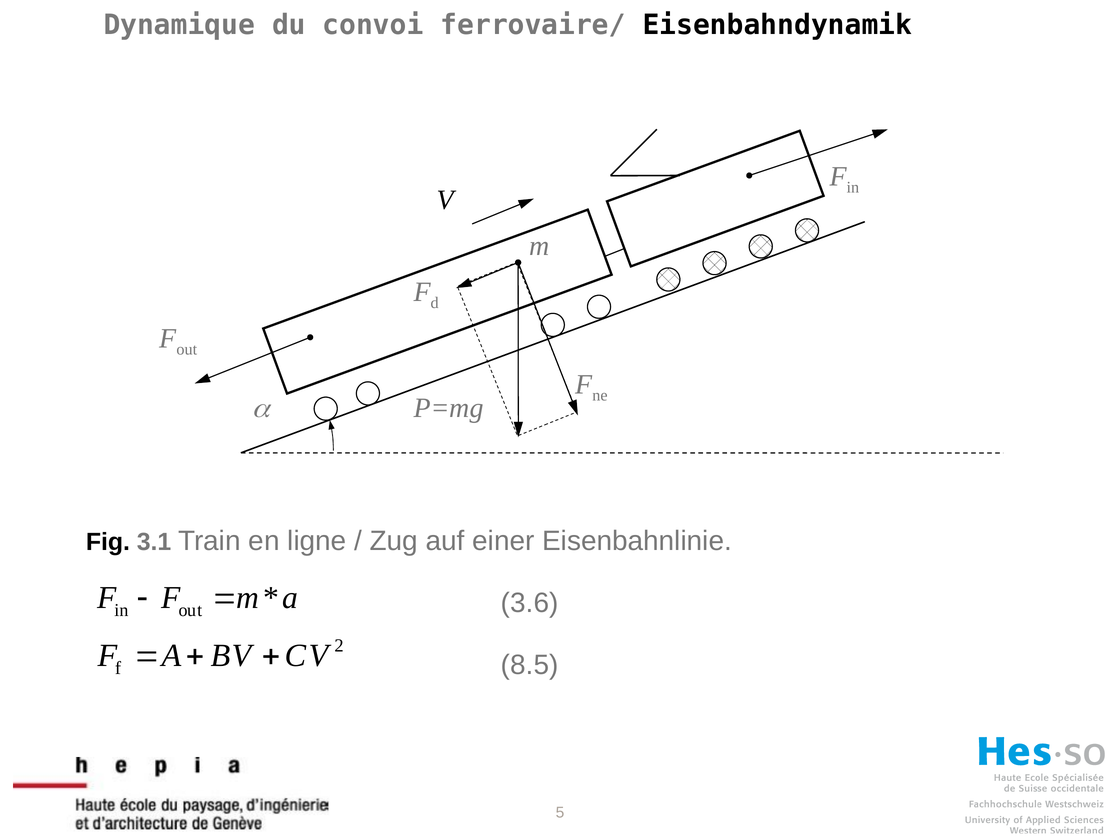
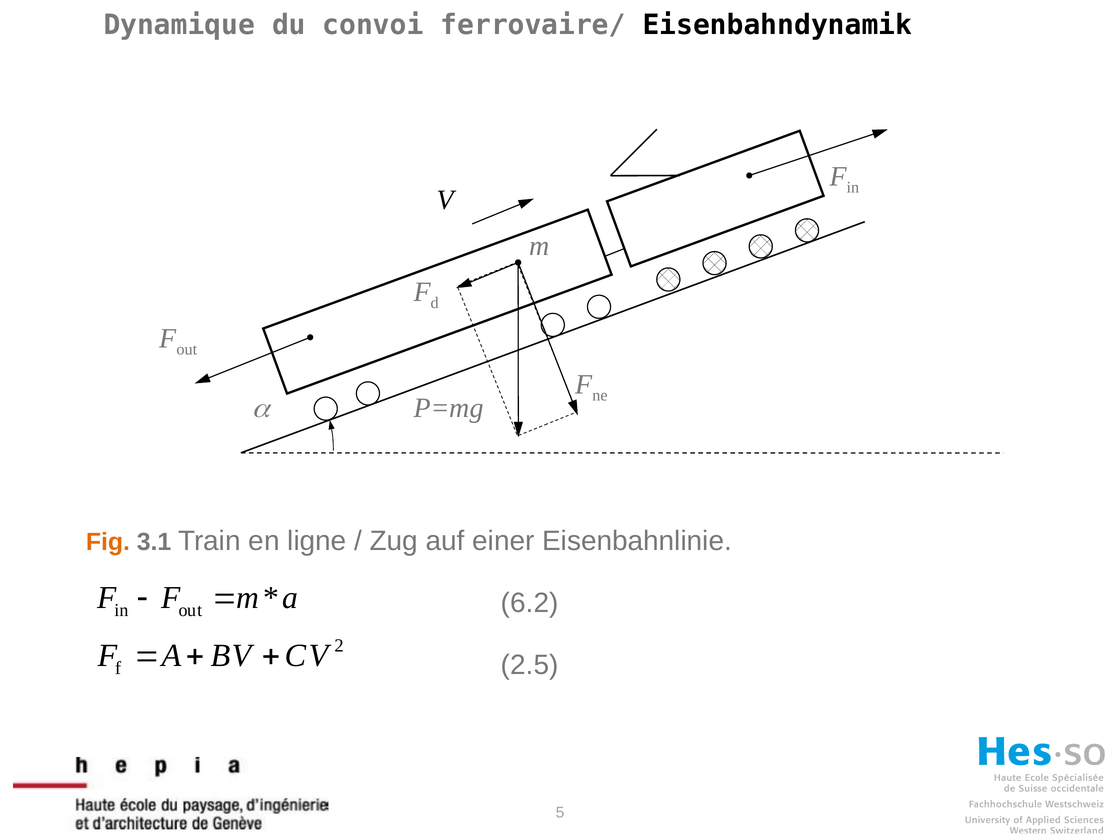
Fig colour: black -> orange
3.6: 3.6 -> 6.2
8.5: 8.5 -> 2.5
